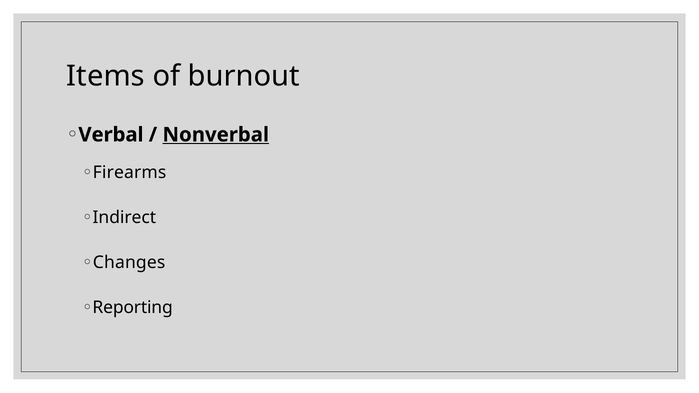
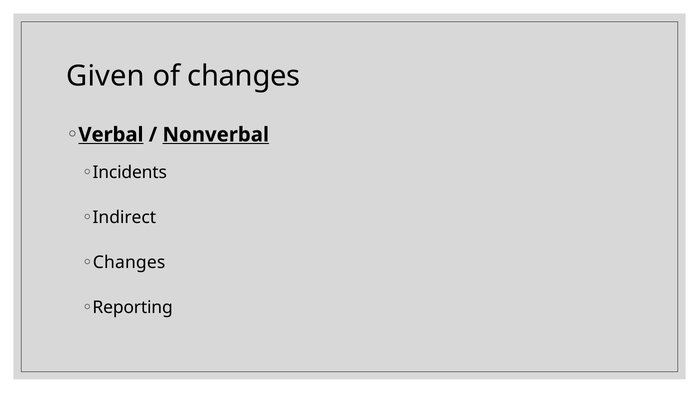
Items: Items -> Given
of burnout: burnout -> changes
Verbal underline: none -> present
Firearms: Firearms -> Incidents
